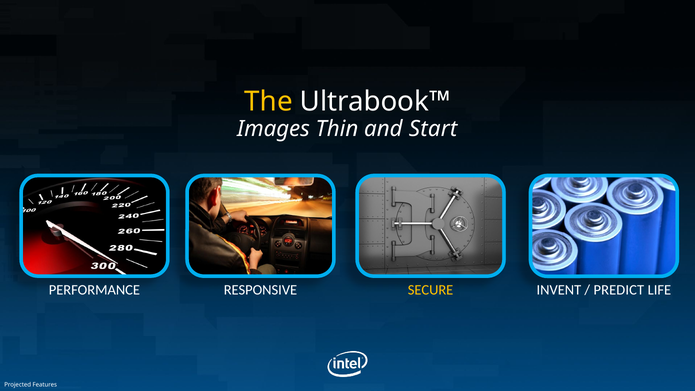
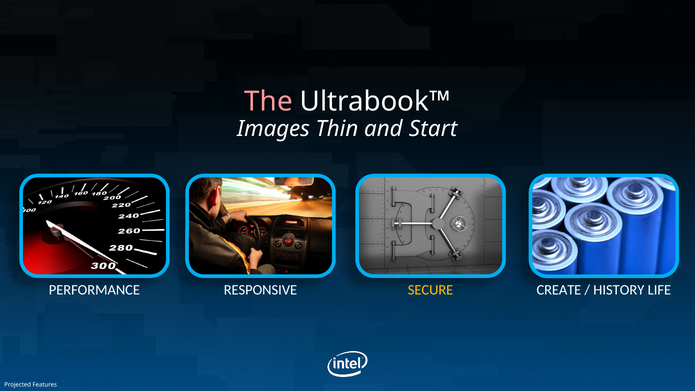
The colour: yellow -> pink
INVENT: INVENT -> CREATE
PREDICT: PREDICT -> HISTORY
